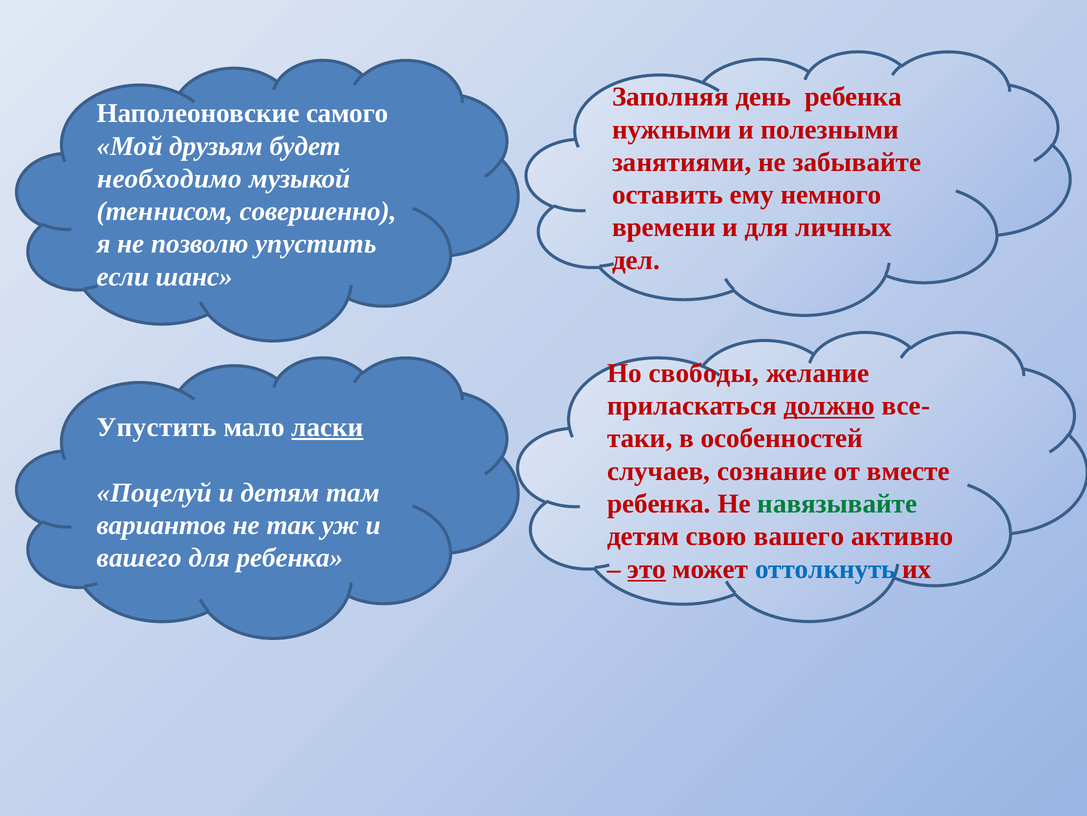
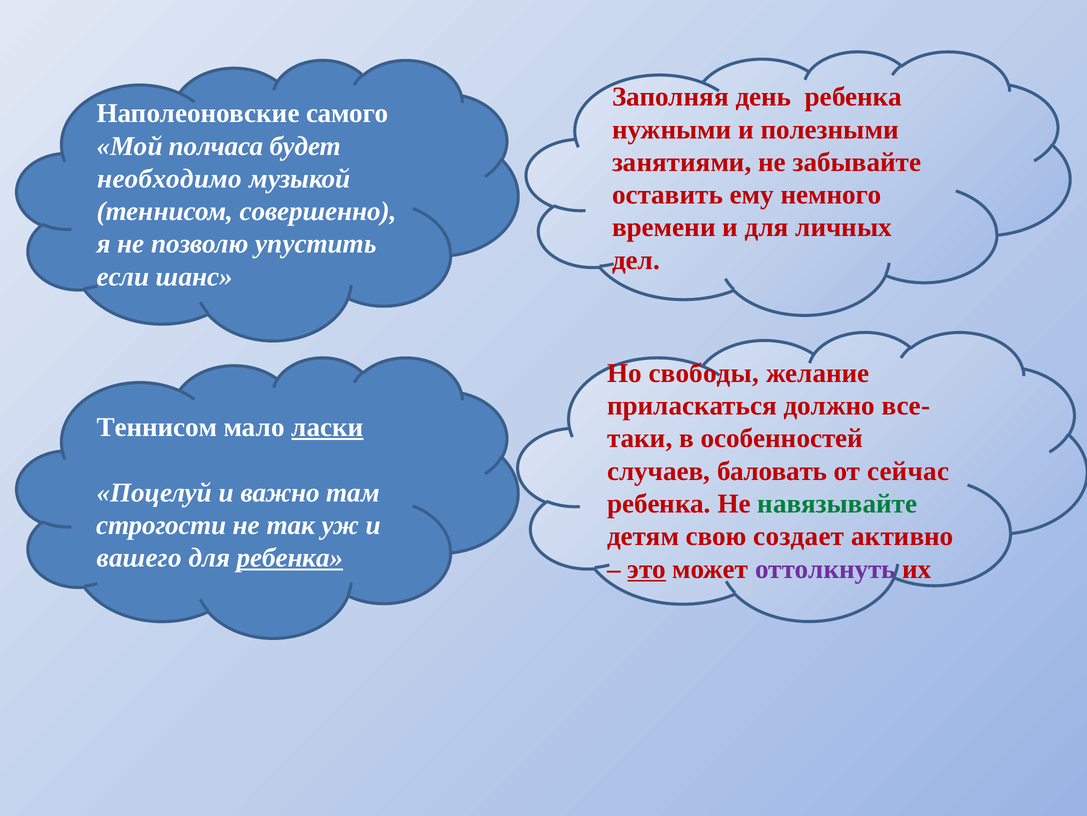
друзьям: друзьям -> полчаса
должно underline: present -> none
Упустить at (157, 427): Упустить -> Теннисом
сознание: сознание -> баловать
вместе: вместе -> сейчас
и детям: детям -> важно
вариантов: вариантов -> строгости
свою вашего: вашего -> создает
ребенка at (290, 557) underline: none -> present
оттолкнуть colour: blue -> purple
